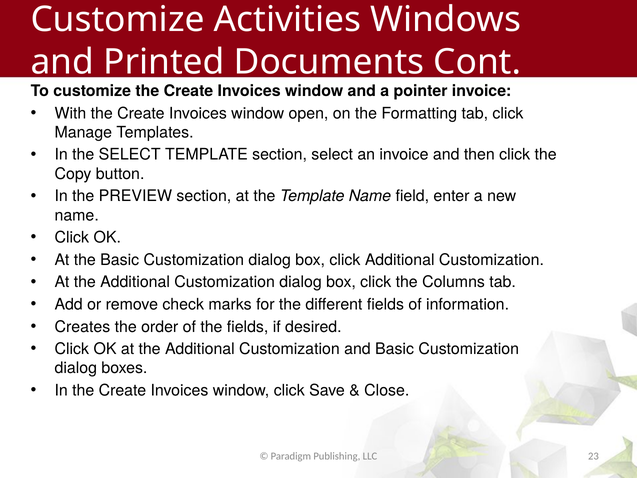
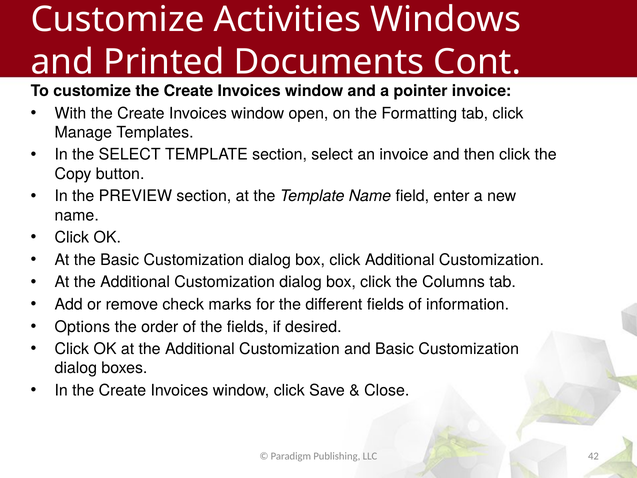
Creates: Creates -> Options
23: 23 -> 42
